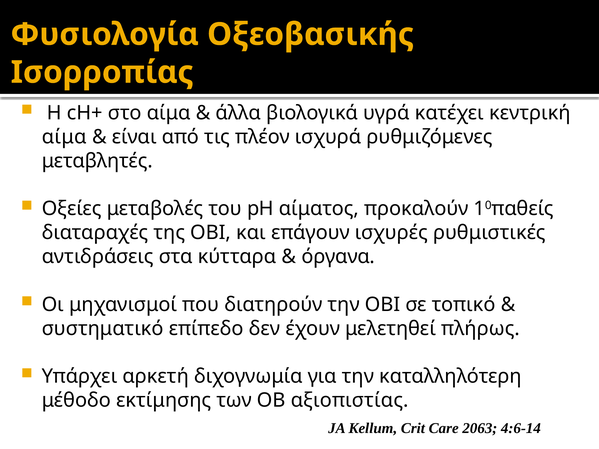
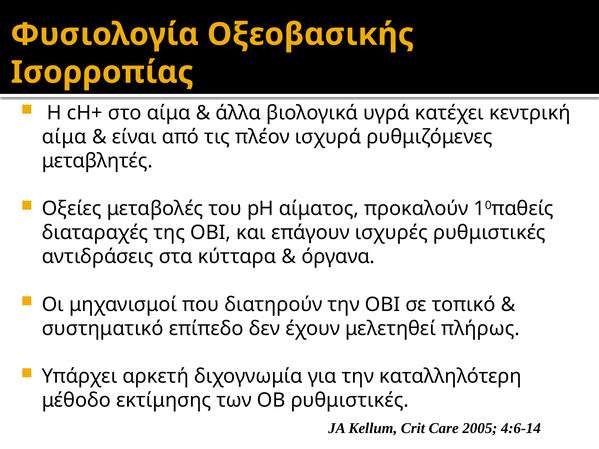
ΟΒ αξιοπιστίας: αξιοπιστίας -> ρυθμιστικές
2063: 2063 -> 2005
